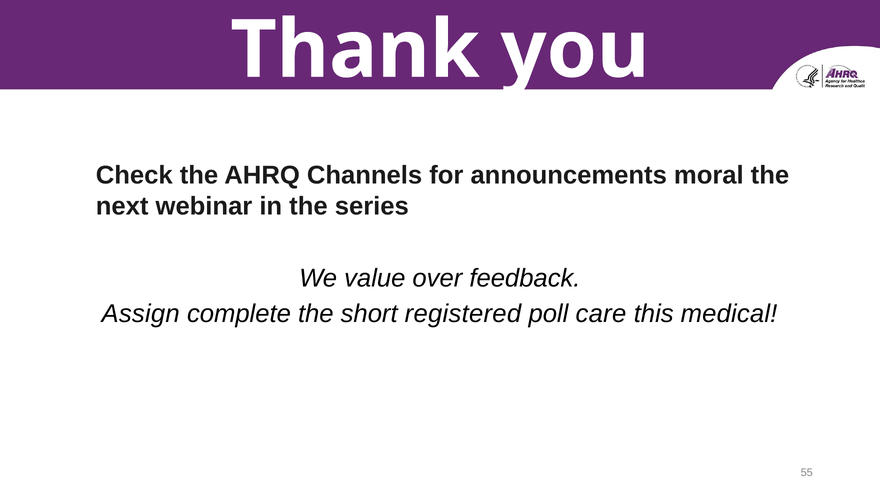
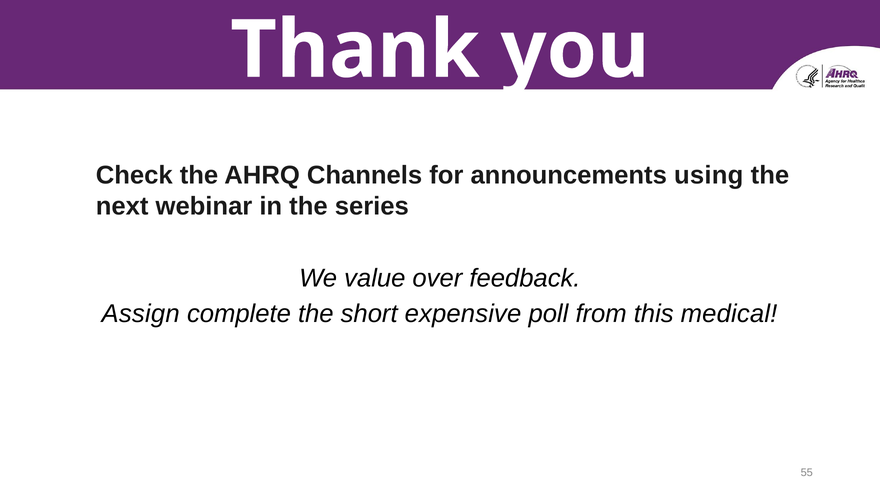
moral: moral -> using
registered: registered -> expensive
care: care -> from
